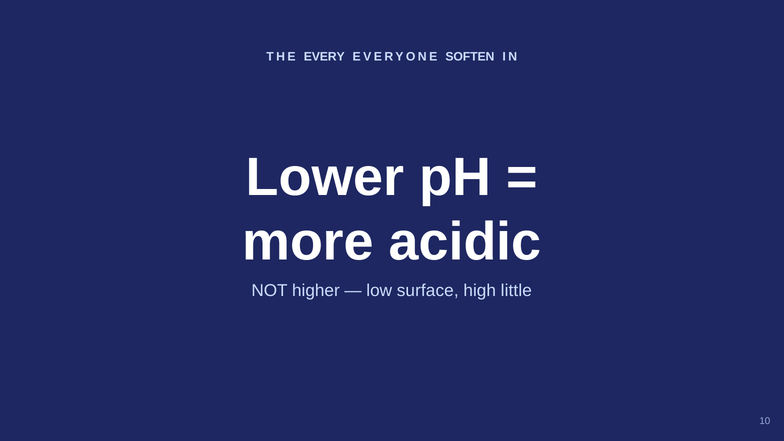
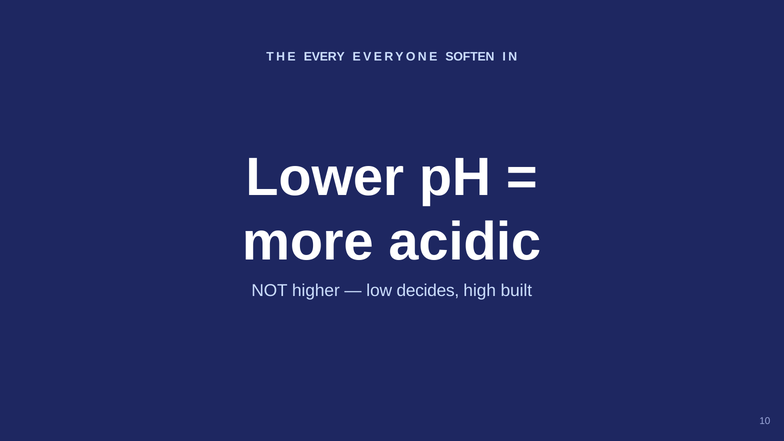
surface: surface -> decides
little: little -> built
